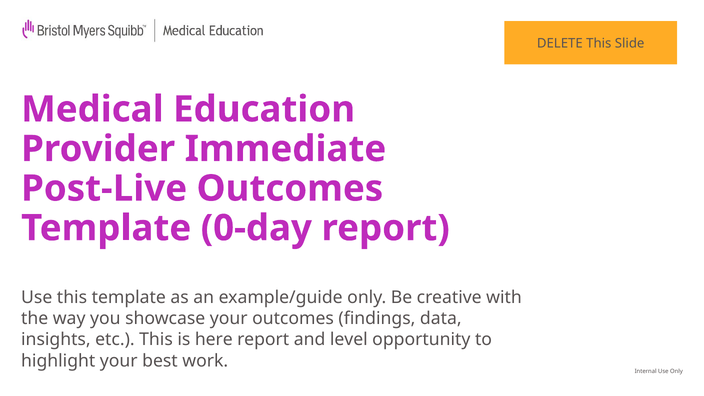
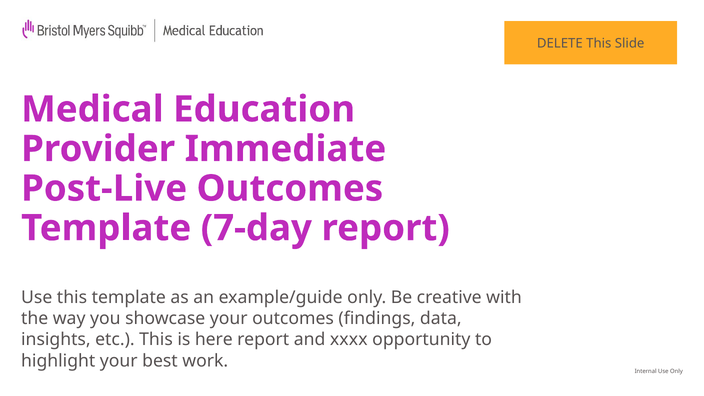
0-day: 0-day -> 7-day
level: level -> xxxx
